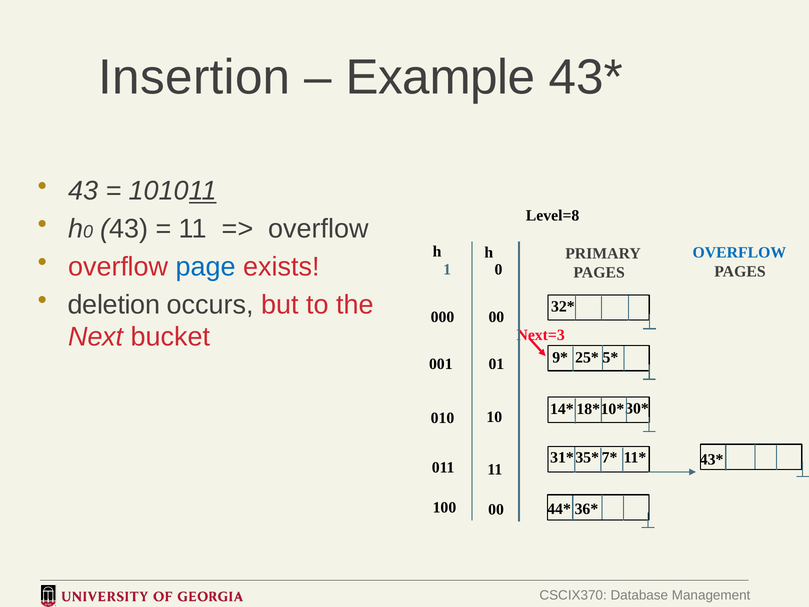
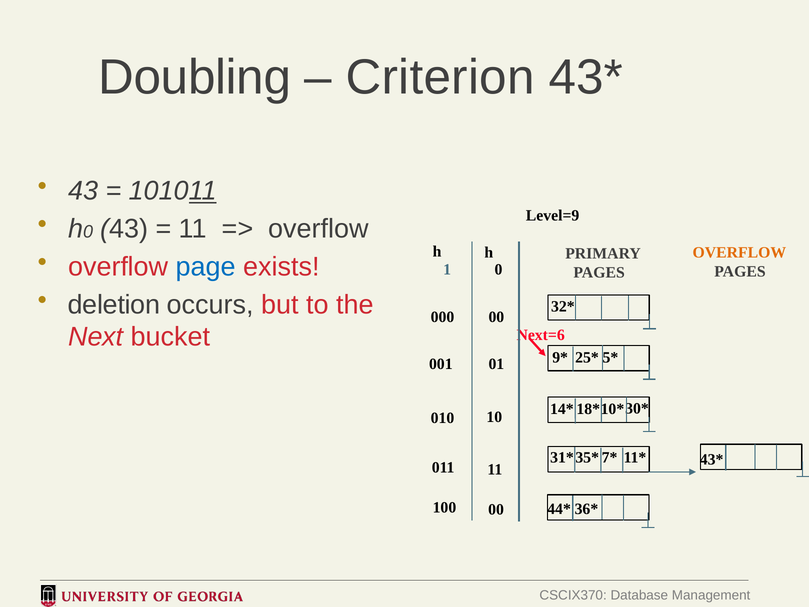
Insertion: Insertion -> Doubling
Example: Example -> Criterion
Level=8: Level=8 -> Level=9
OVERFLOW at (739, 252) colour: blue -> orange
Next=3: Next=3 -> Next=6
